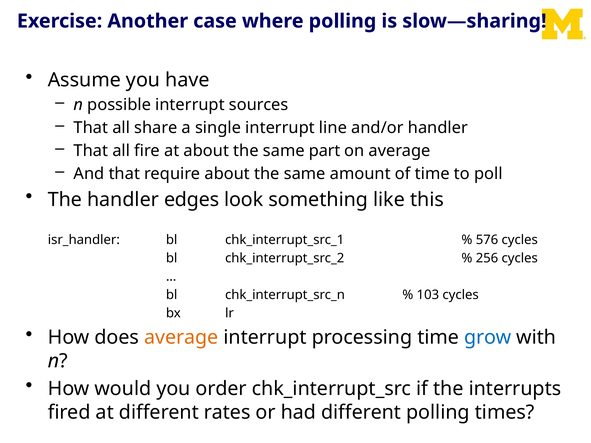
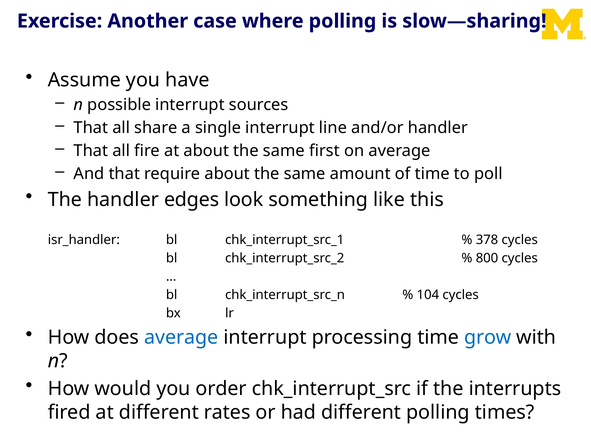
part: part -> first
576: 576 -> 378
256: 256 -> 800
103: 103 -> 104
average at (181, 338) colour: orange -> blue
